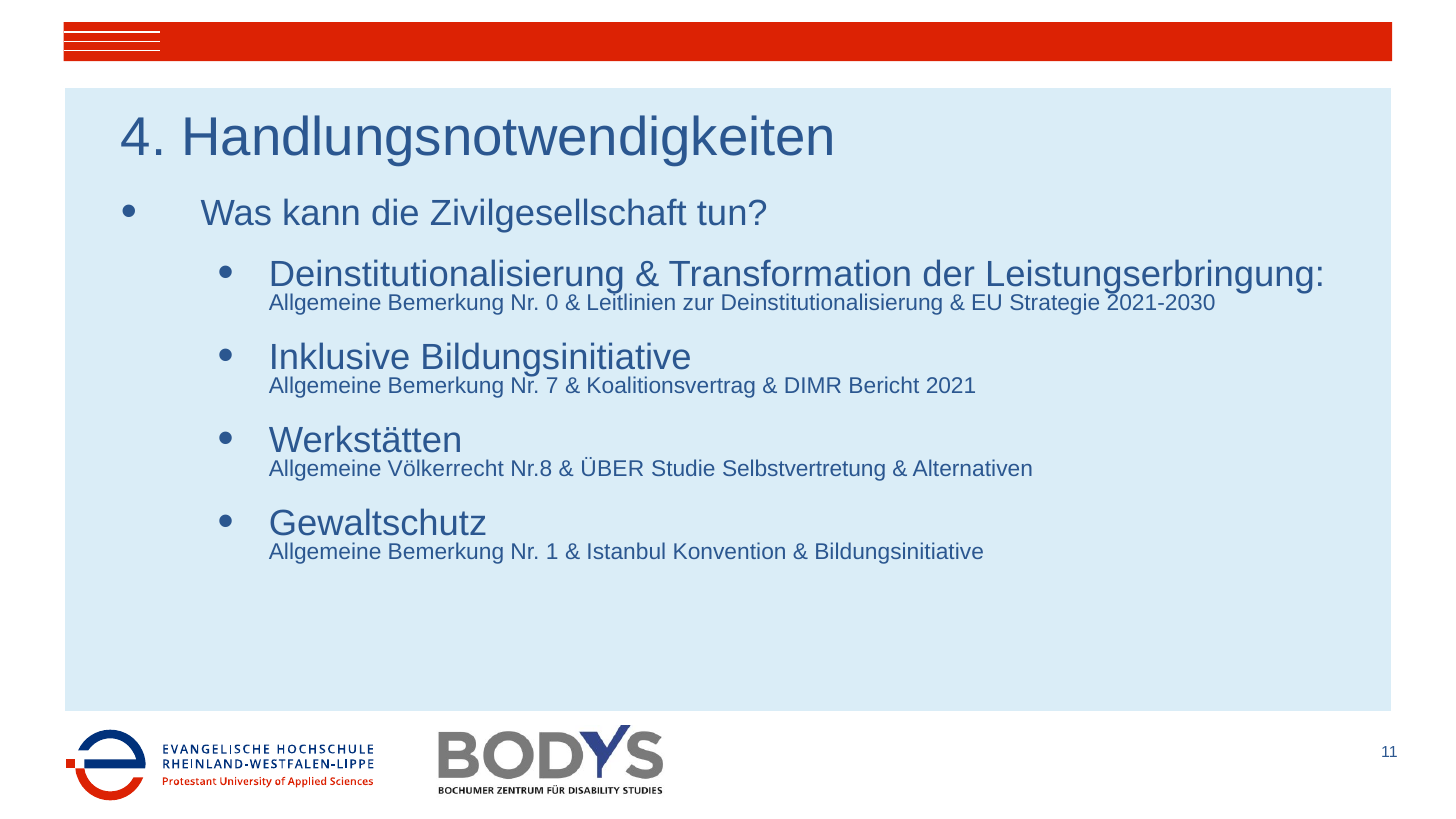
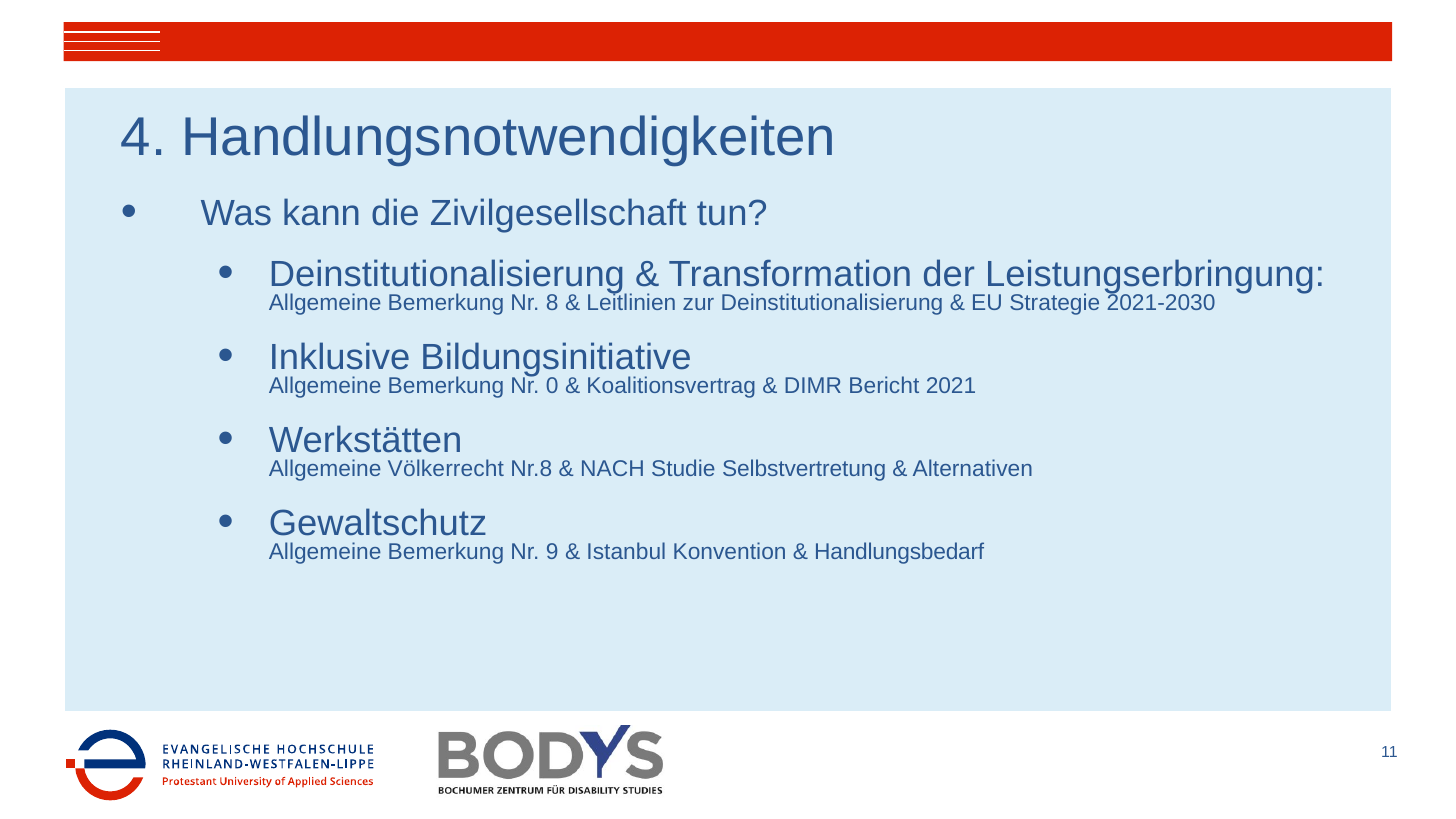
0: 0 -> 8
7: 7 -> 0
ÜBER: ÜBER -> NACH
1: 1 -> 9
Bildungsinitiative at (899, 552): Bildungsinitiative -> Handlungsbedarf
